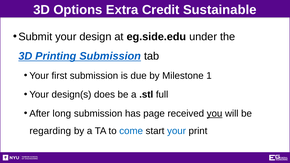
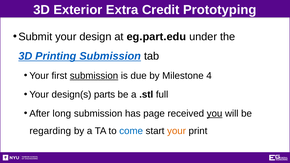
Options: Options -> Exterior
Sustainable: Sustainable -> Prototyping
eg.side.edu: eg.side.edu -> eg.part.edu
submission at (94, 76) underline: none -> present
1: 1 -> 4
does: does -> parts
your at (177, 131) colour: blue -> orange
